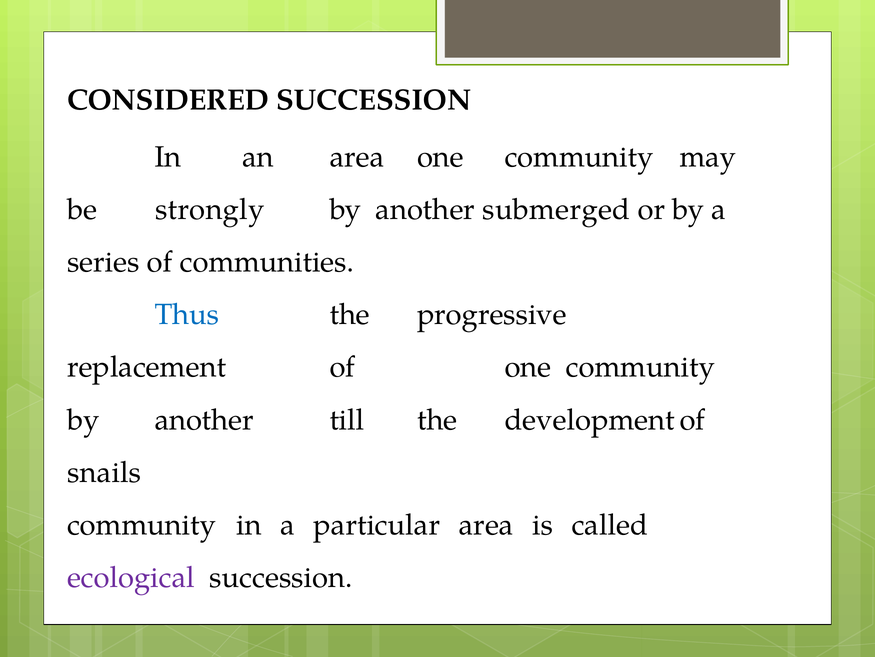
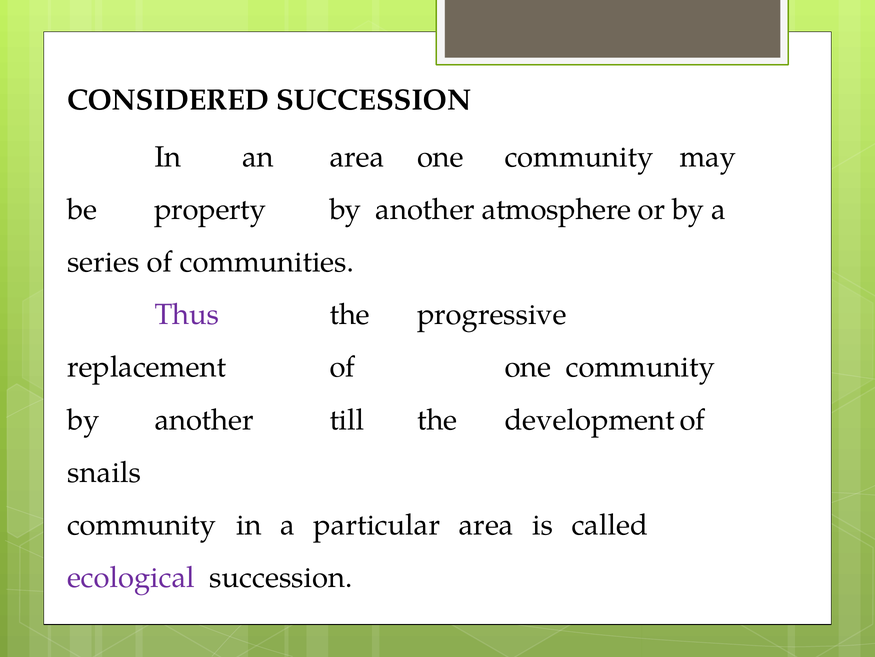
strongly: strongly -> property
submerged: submerged -> atmosphere
Thus colour: blue -> purple
